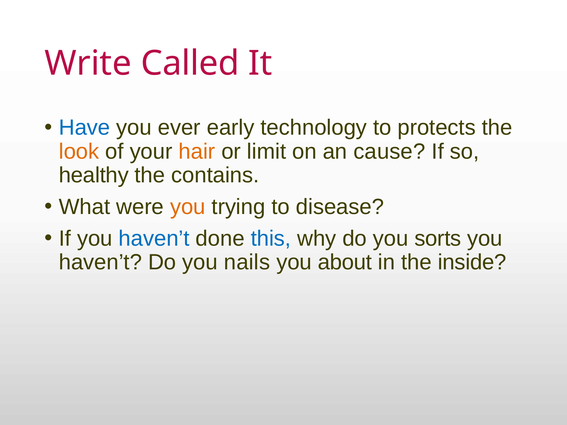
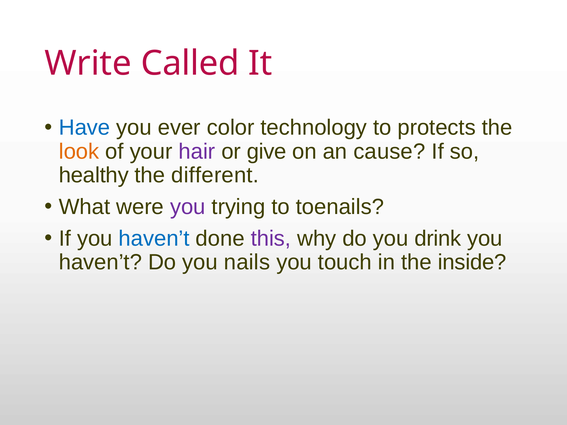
early: early -> color
hair colour: orange -> purple
limit: limit -> give
contains: contains -> different
you at (188, 207) colour: orange -> purple
disease: disease -> toenails
this colour: blue -> purple
sorts: sorts -> drink
about: about -> touch
